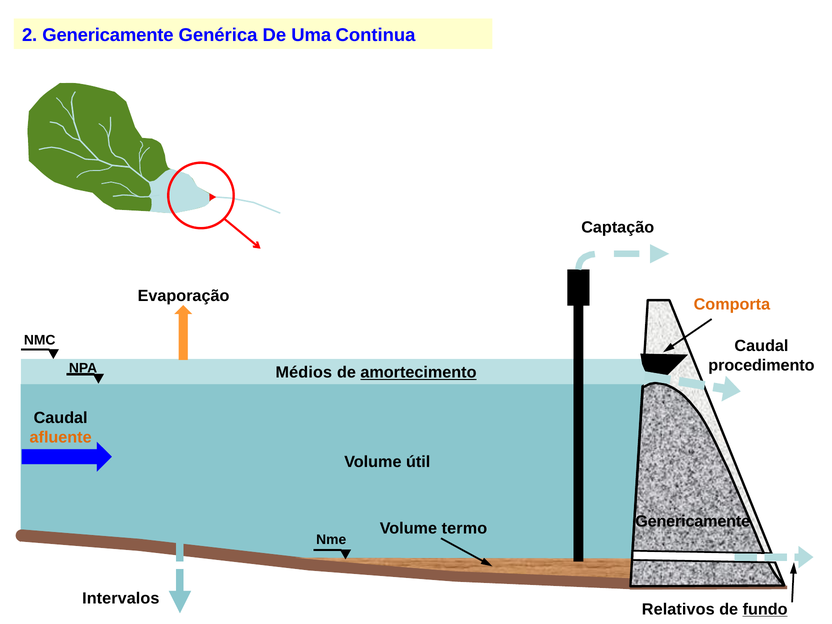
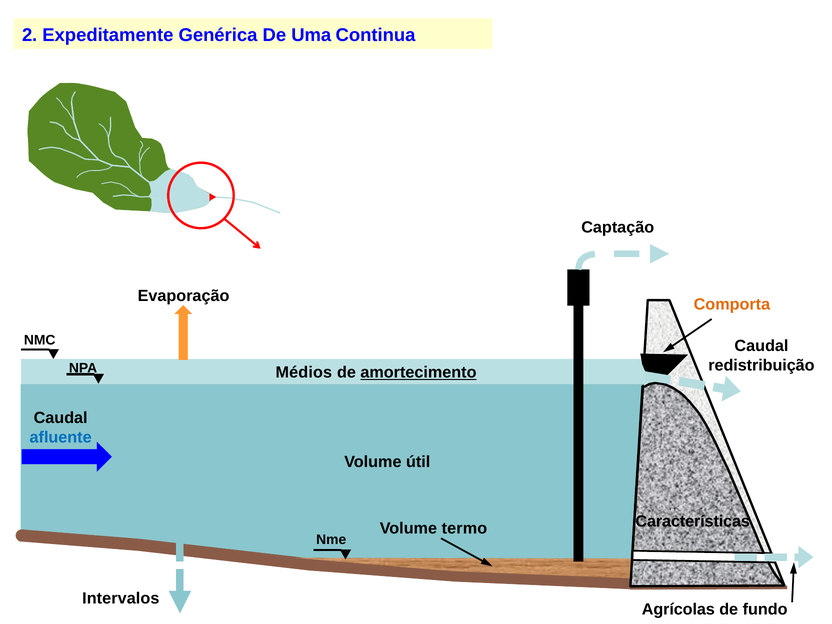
2 Genericamente: Genericamente -> Expeditamente
procedimento: procedimento -> redistribuição
afluente colour: orange -> blue
Genericamente at (693, 521): Genericamente -> Características
Relativos: Relativos -> Agrícolas
fundo underline: present -> none
